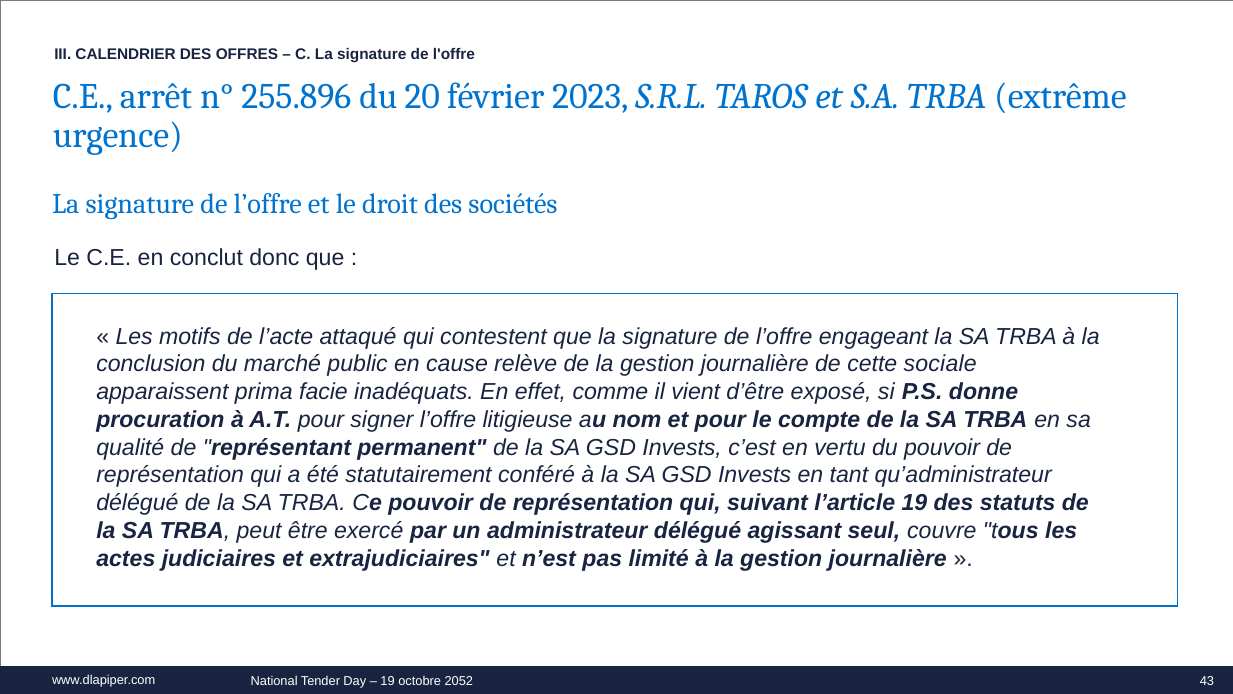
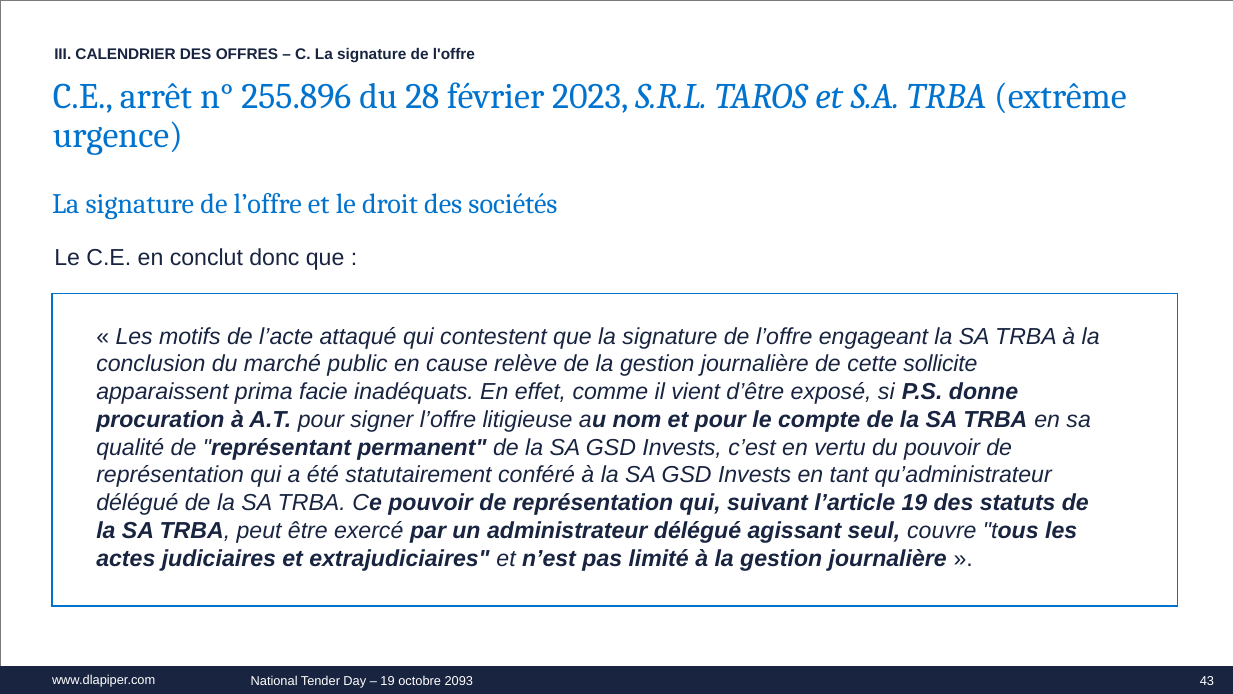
20: 20 -> 28
sociale: sociale -> sollicite
2052: 2052 -> 2093
